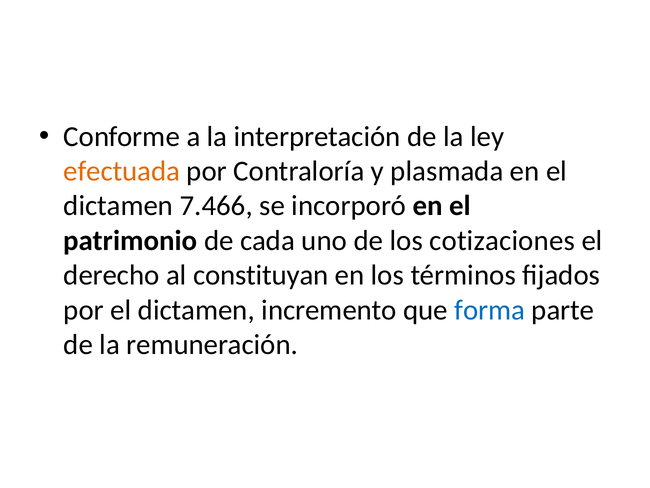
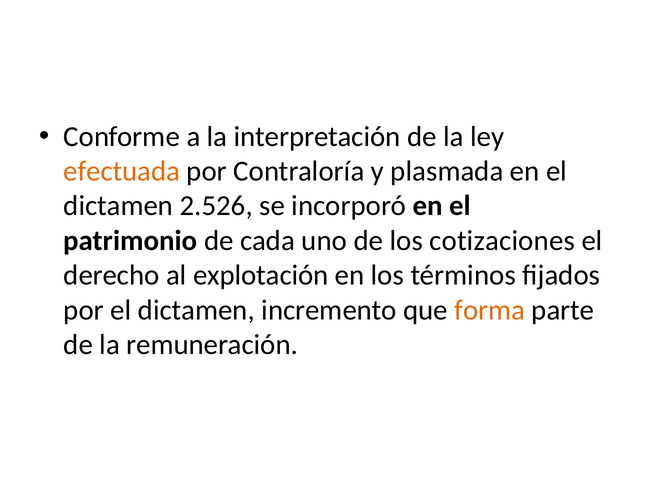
7.466: 7.466 -> 2.526
constituyan: constituyan -> explotación
forma colour: blue -> orange
